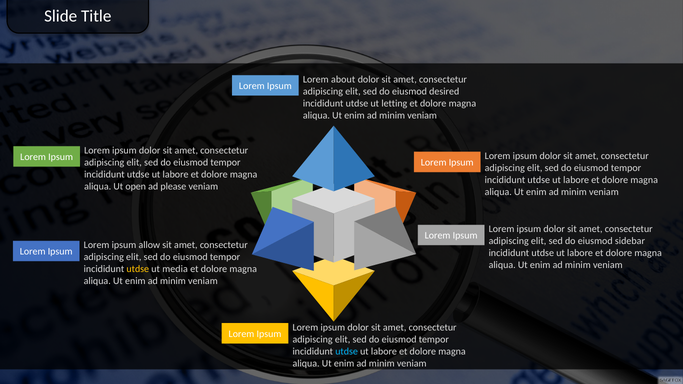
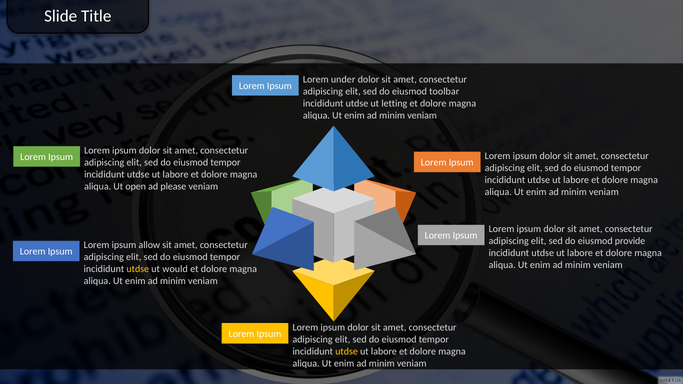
about: about -> under
desired: desired -> toolbar
sidebar: sidebar -> provide
media: media -> would
utdse at (347, 351) colour: light blue -> yellow
